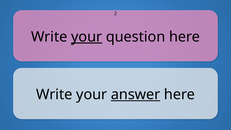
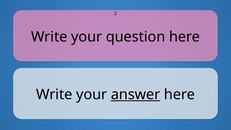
your at (87, 37) underline: present -> none
